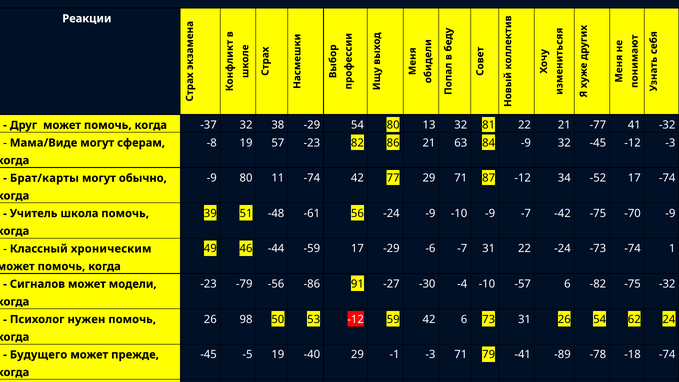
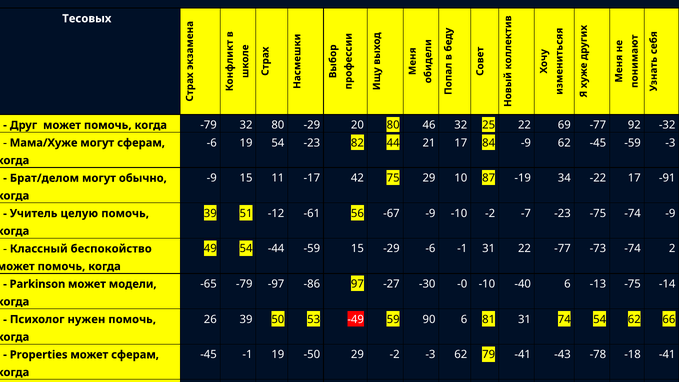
Реакции: Реакции -> Тесовых
-37 at (209, 125): -37 -> -79
32 38: 38 -> 80
-29 54: 54 -> 20
13: 13 -> 46
81: 81 -> 25
22 21: 21 -> 69
41: 41 -> 92
-8 at (212, 143): -8 -> -6
19 57: 57 -> 54
86: 86 -> 44
21 63: 63 -> 17
-9 32: 32 -> 62
-45 -12: -12 -> -59
Мама/Виде: Мама/Виде -> Мама/Хуже
-9 80: 80 -> 15
11 -74: -74 -> -17
77: 77 -> 75
29 71: 71 -> 10
87 -12: -12 -> -19
34 -52: -52 -> -22
17 -74: -74 -> -91
Брат/карты: Брат/карты -> Брат/делом
-48: -48 -> -12
56 -24: -24 -> -67
-10 -9: -9 -> -2
-7 -42: -42 -> -23
-75 -70: -70 -> -74
школа: школа -> целую
49 46: 46 -> 54
-59 17: 17 -> 15
-6 -7: -7 -> -1
22 -24: -24 -> -77
-74 1: 1 -> 2
хроническим: хроническим -> беспокойство
-23 at (209, 284): -23 -> -65
-56: -56 -> -97
91: 91 -> 97
-4: -4 -> -0
-10 -57: -57 -> -40
-82: -82 -> -13
-75 -32: -32 -> -14
Сигналов: Сигналов -> Parkinson
26 98: 98 -> 39
53 -12: -12 -> -49
59 42: 42 -> 90
73: 73 -> 81
31 26: 26 -> 74
62 24: 24 -> 66
-45 -5: -5 -> -1
19 -40: -40 -> -50
29 -1: -1 -> -2
-3 71: 71 -> 62
-89: -89 -> -43
-18 -74: -74 -> -41
Будущего: Будущего -> Properties
может прежде: прежде -> сферам
